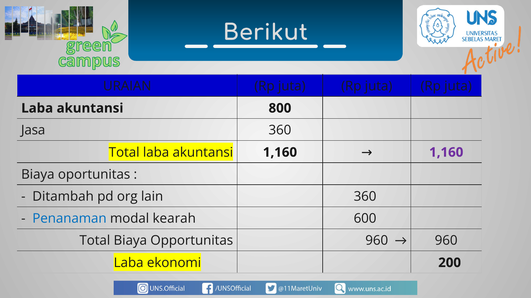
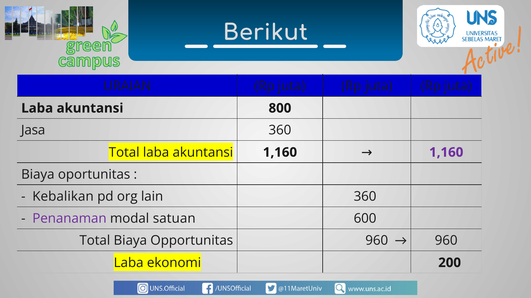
Ditambah: Ditambah -> Kebalikan
Penanaman colour: blue -> purple
kearah: kearah -> satuan
